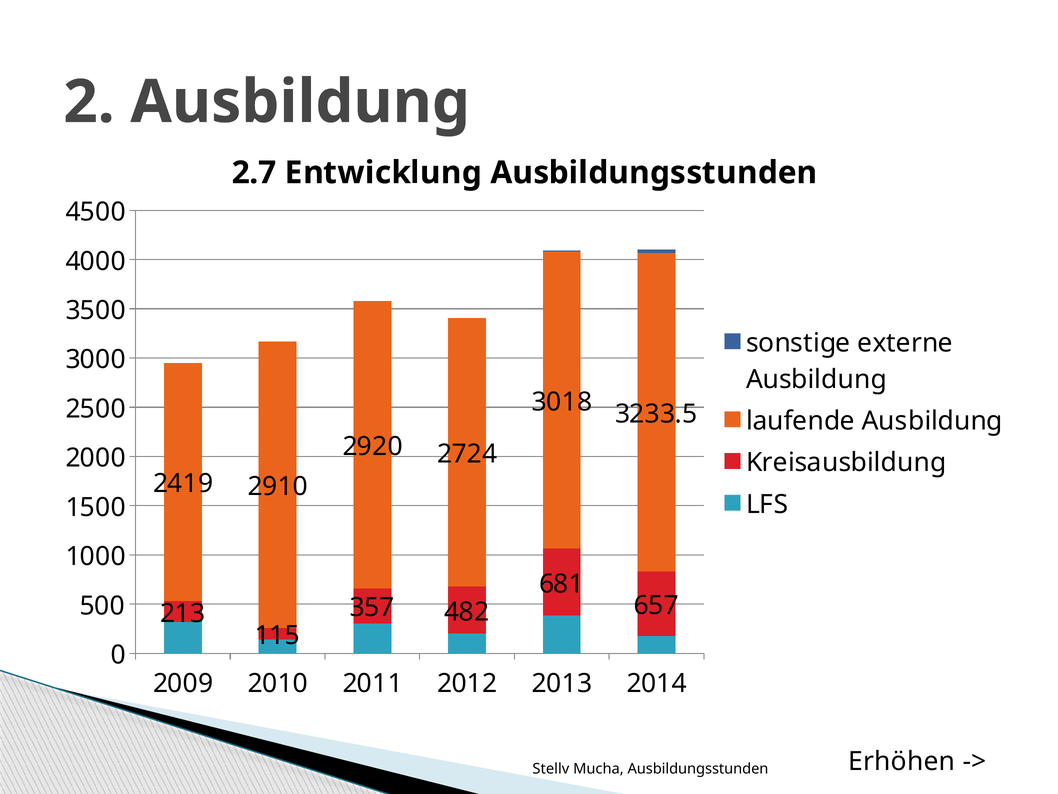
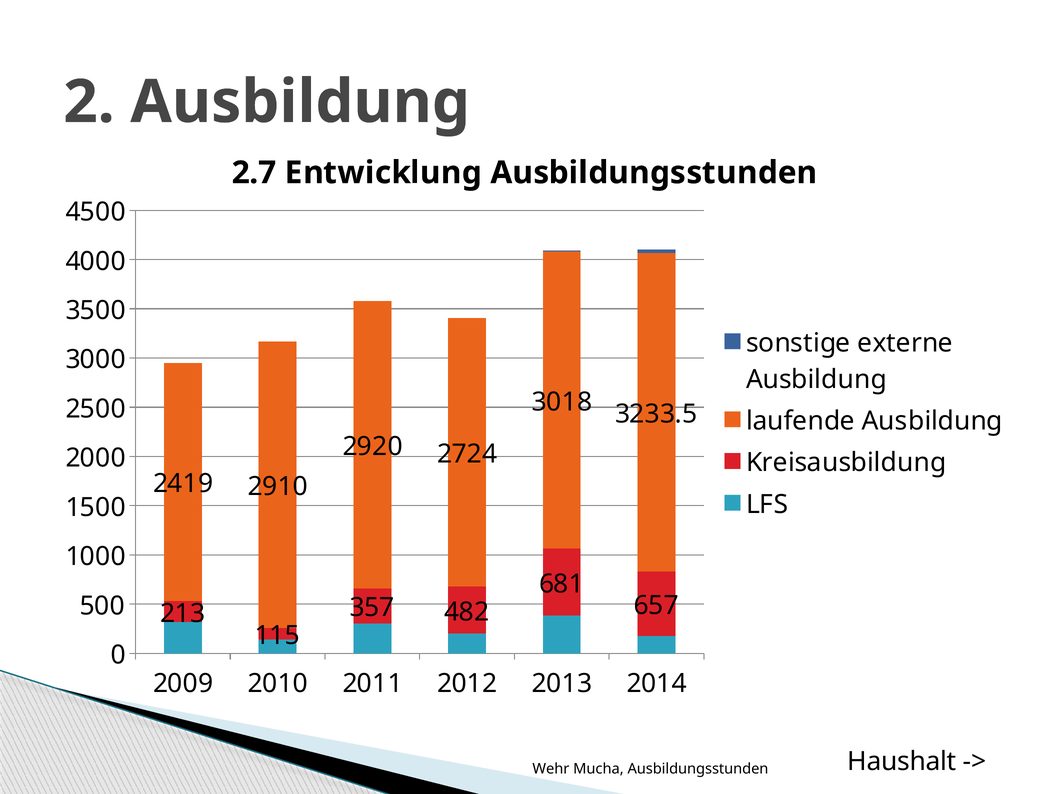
Erhöhen: Erhöhen -> Haushalt
Stellv: Stellv -> Wehr
